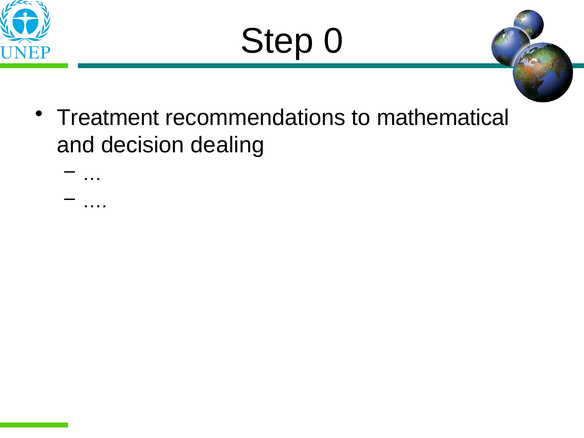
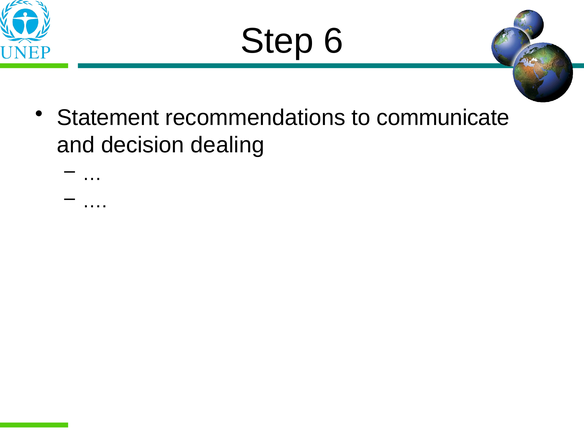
0: 0 -> 6
Treatment: Treatment -> Statement
mathematical: mathematical -> communicate
